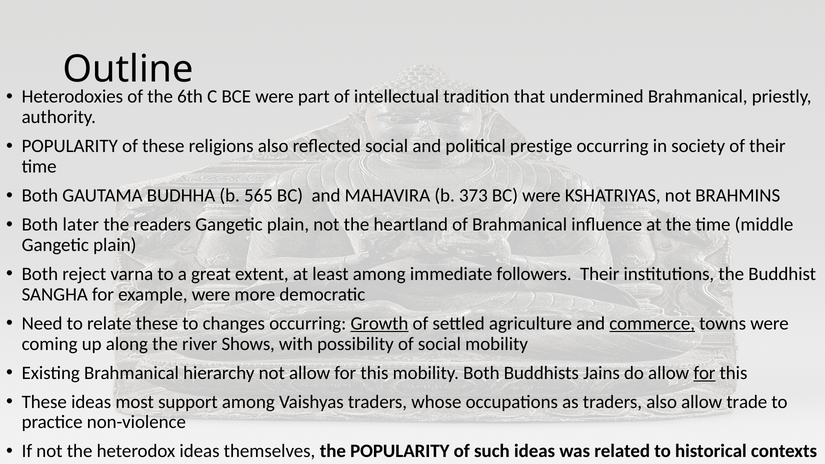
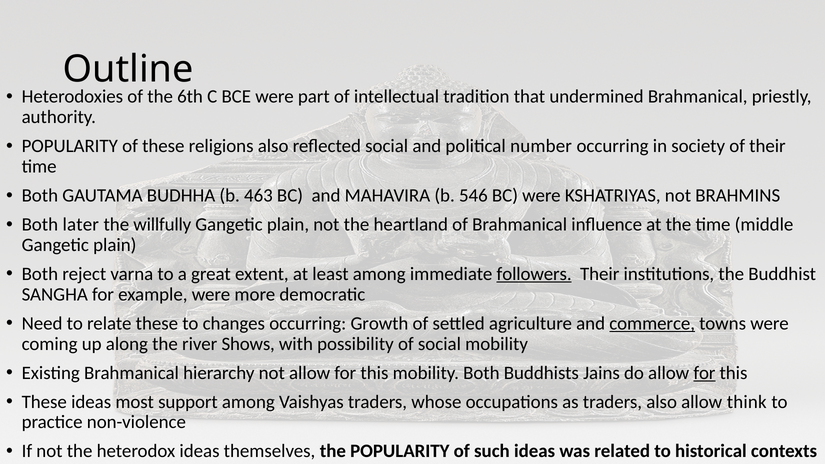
prestige: prestige -> number
565: 565 -> 463
373: 373 -> 546
readers: readers -> willfully
followers underline: none -> present
Growth underline: present -> none
trade: trade -> think
